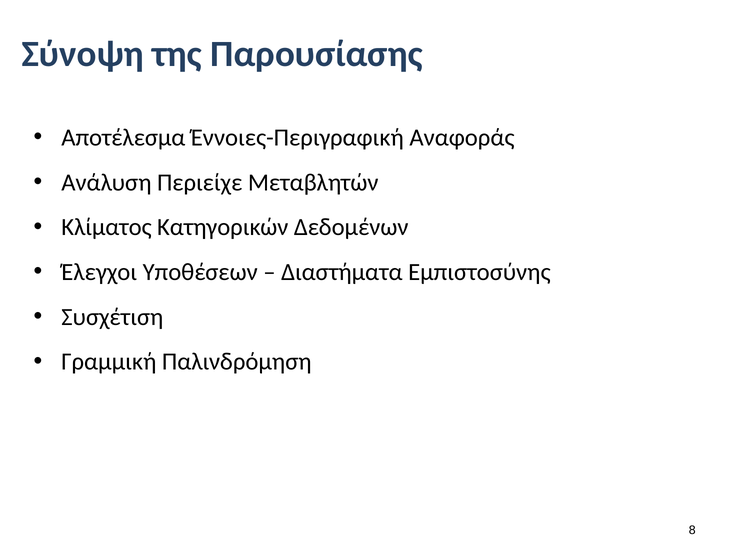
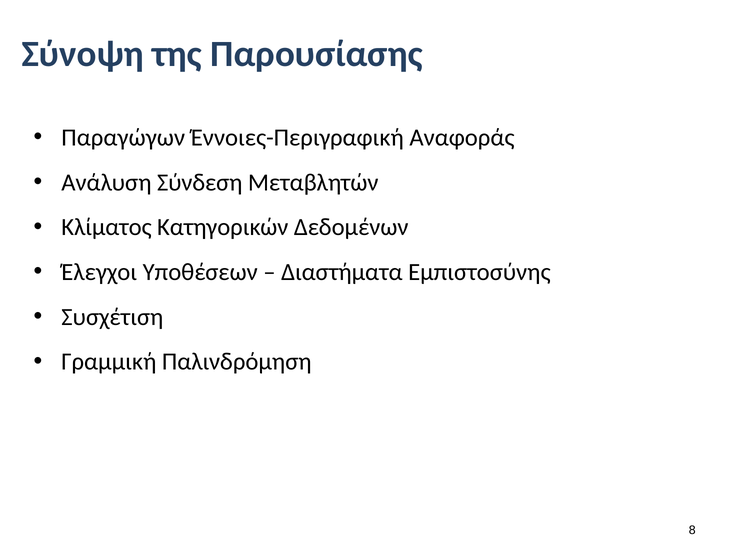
Αποτέλεσμα: Αποτέλεσμα -> Παραγώγων
Περιείχε: Περιείχε -> Σύνδεση
